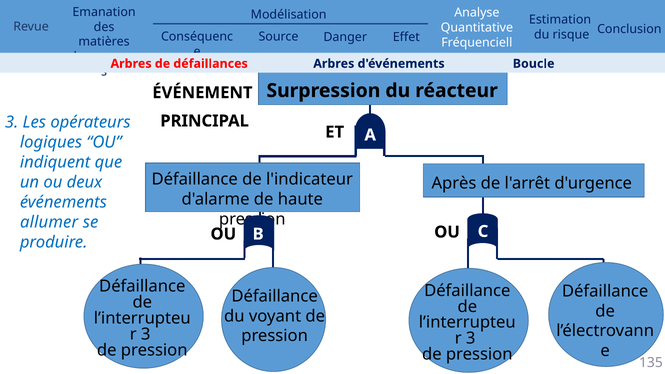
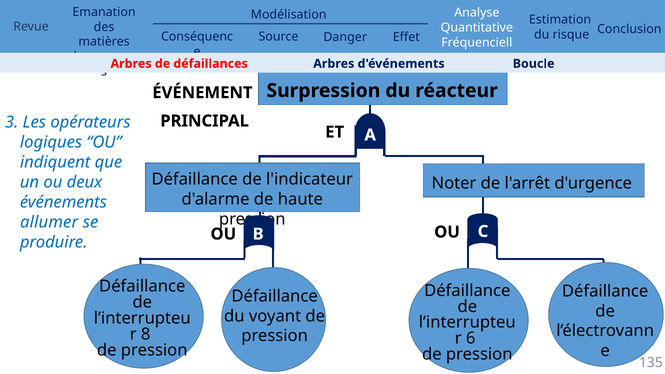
Après: Après -> Noter
3 at (146, 334): 3 -> 8
3 at (471, 338): 3 -> 6
